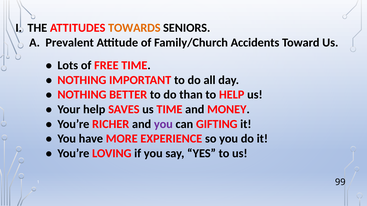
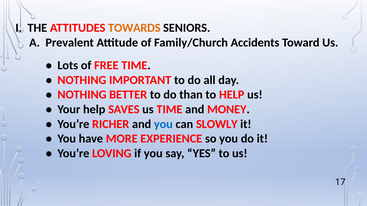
you at (163, 124) colour: purple -> blue
GIFTING: GIFTING -> SLOWLY
99: 99 -> 17
